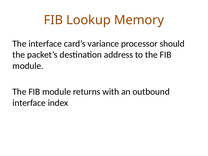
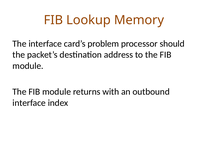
variance: variance -> problem
